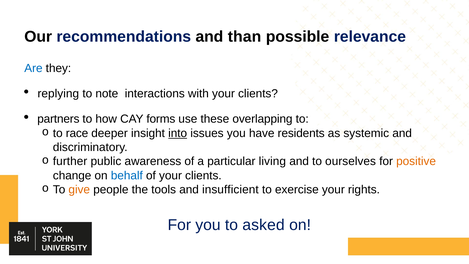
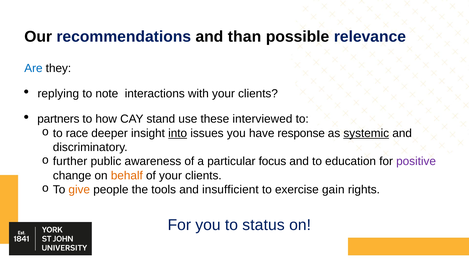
forms: forms -> stand
overlapping: overlapping -> interviewed
residents: residents -> response
systemic underline: none -> present
living: living -> focus
ourselves: ourselves -> education
positive colour: orange -> purple
behalf colour: blue -> orange
exercise your: your -> gain
asked: asked -> status
